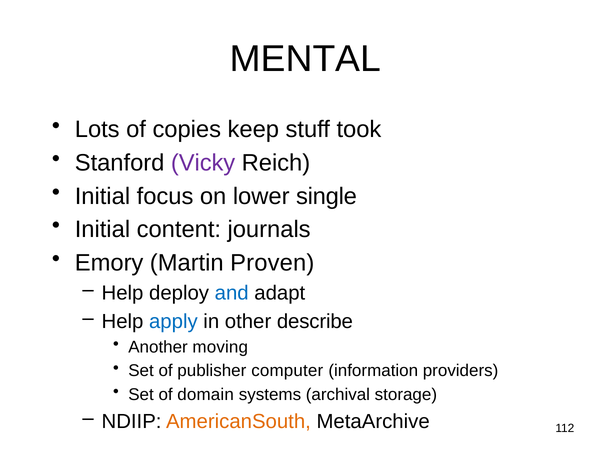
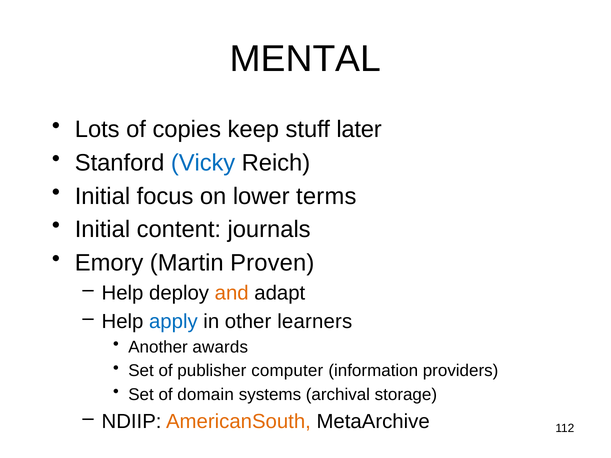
took: took -> later
Vicky colour: purple -> blue
single: single -> terms
and colour: blue -> orange
describe: describe -> learners
moving: moving -> awards
